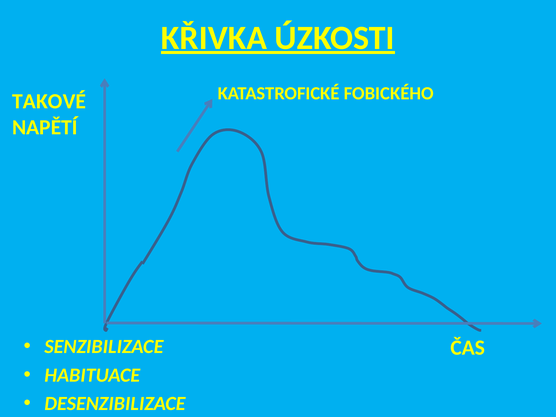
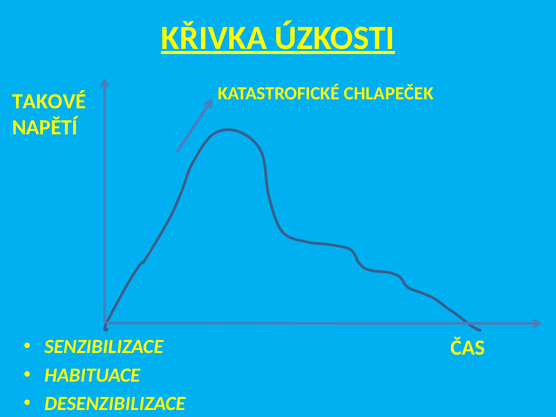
FOBICKÉHO: FOBICKÉHO -> CHLAPEČEK
